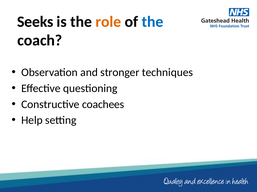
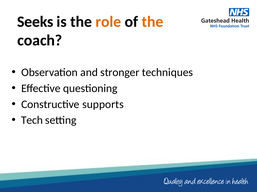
the at (153, 22) colour: blue -> orange
coachees: coachees -> supports
Help: Help -> Tech
